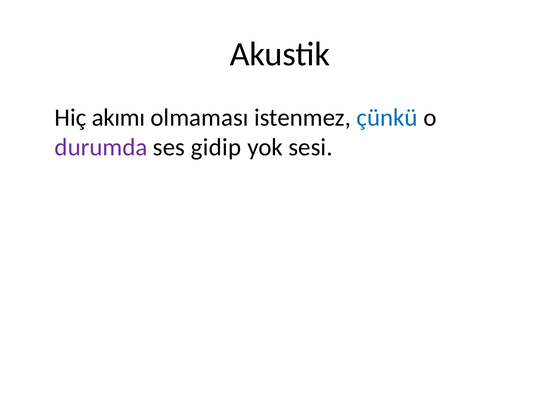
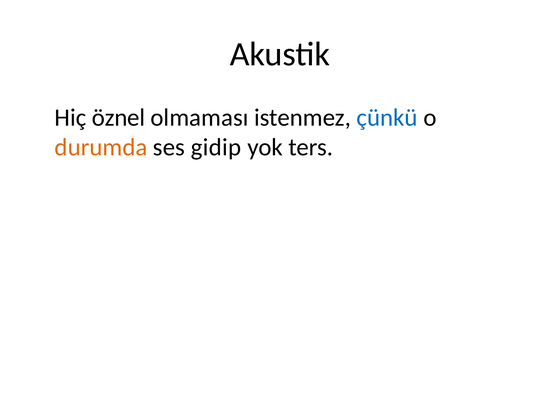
akımı: akımı -> öznel
durumda colour: purple -> orange
sesi: sesi -> ters
